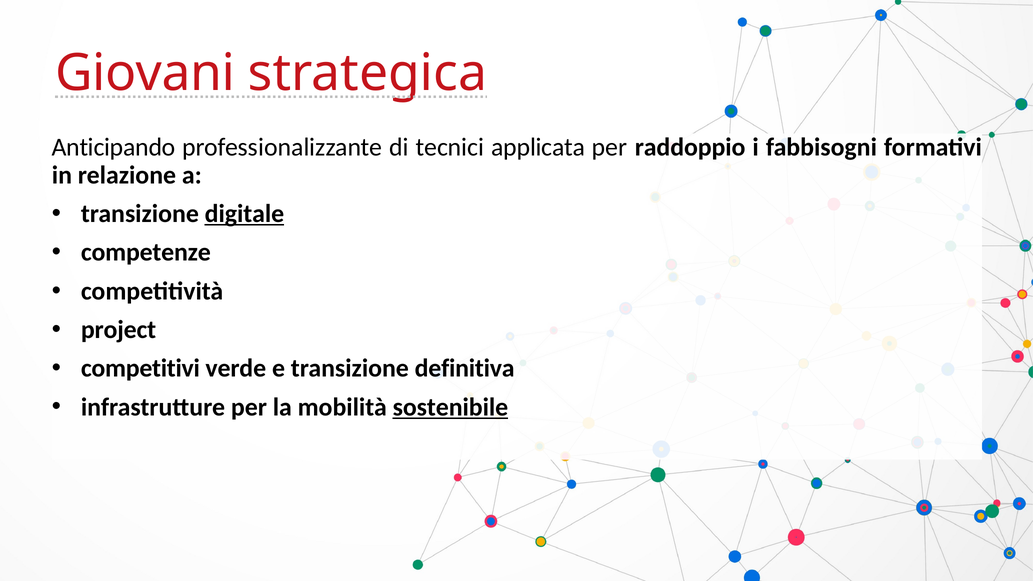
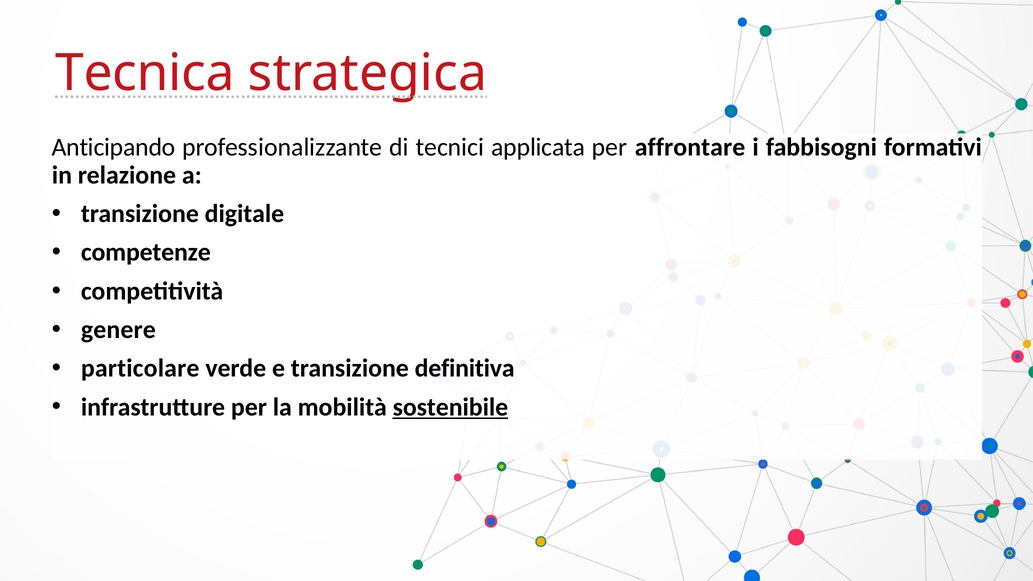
Giovani: Giovani -> Tecnica
raddoppio: raddoppio -> affrontare
digitale underline: present -> none
project: project -> genere
competitivi: competitivi -> particolare
